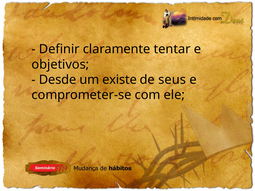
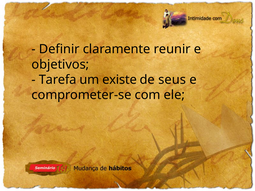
tentar: tentar -> reunir
Desde: Desde -> Tarefa
